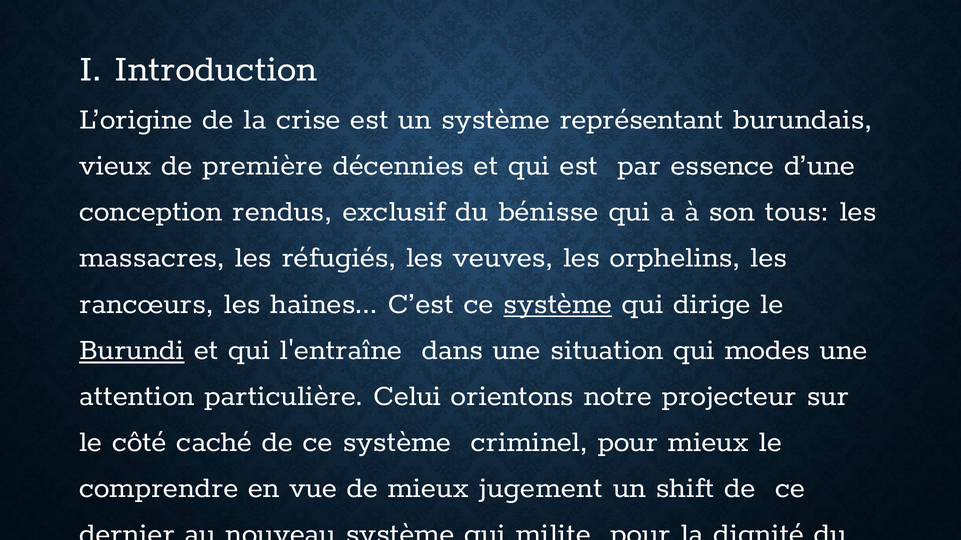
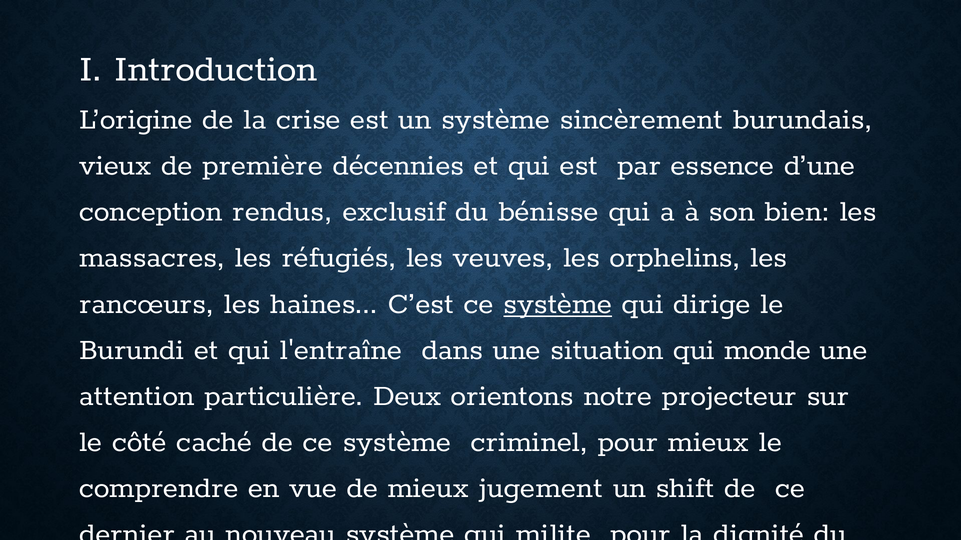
représentant: représentant -> sincèrement
tous: tous -> bien
Burundi underline: present -> none
modes: modes -> monde
Celui: Celui -> Deux
